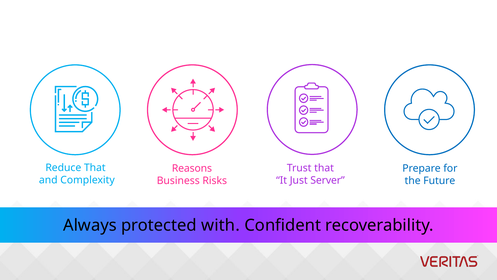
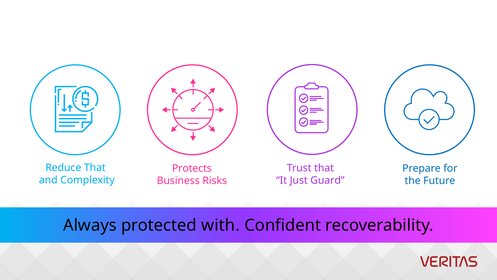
Reasons: Reasons -> Protects
Server: Server -> Guard
